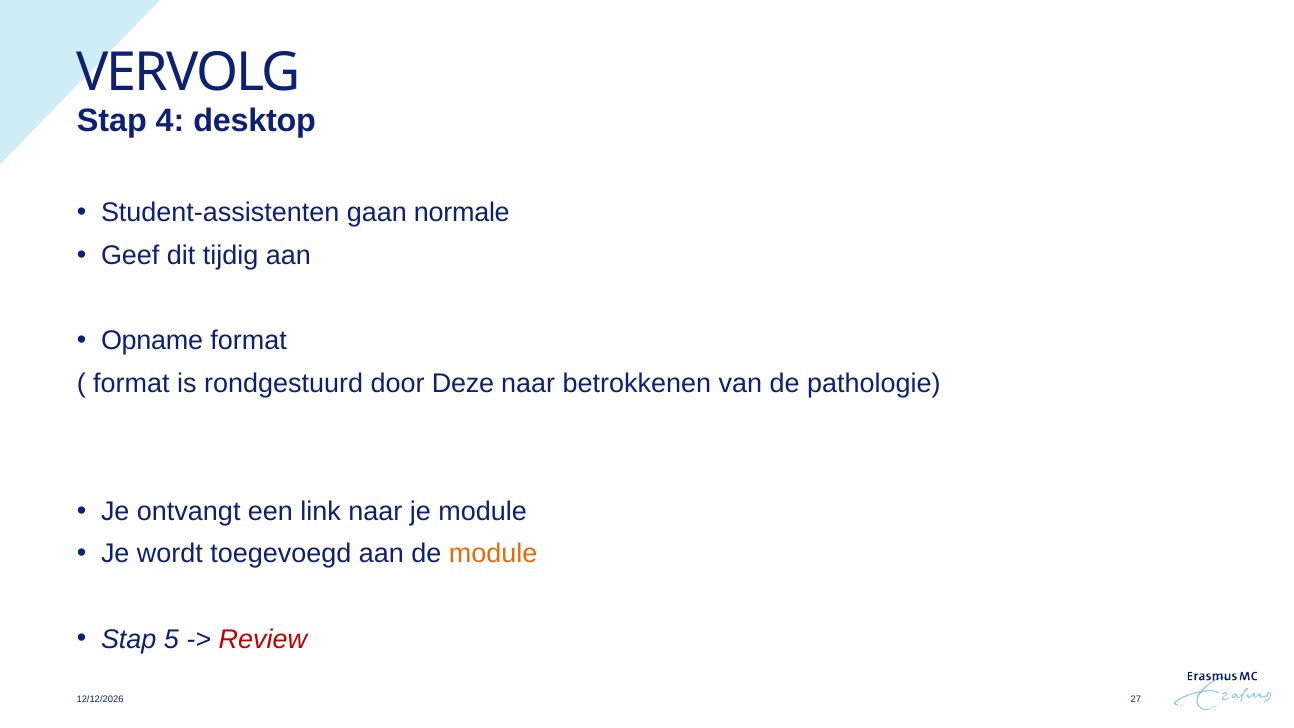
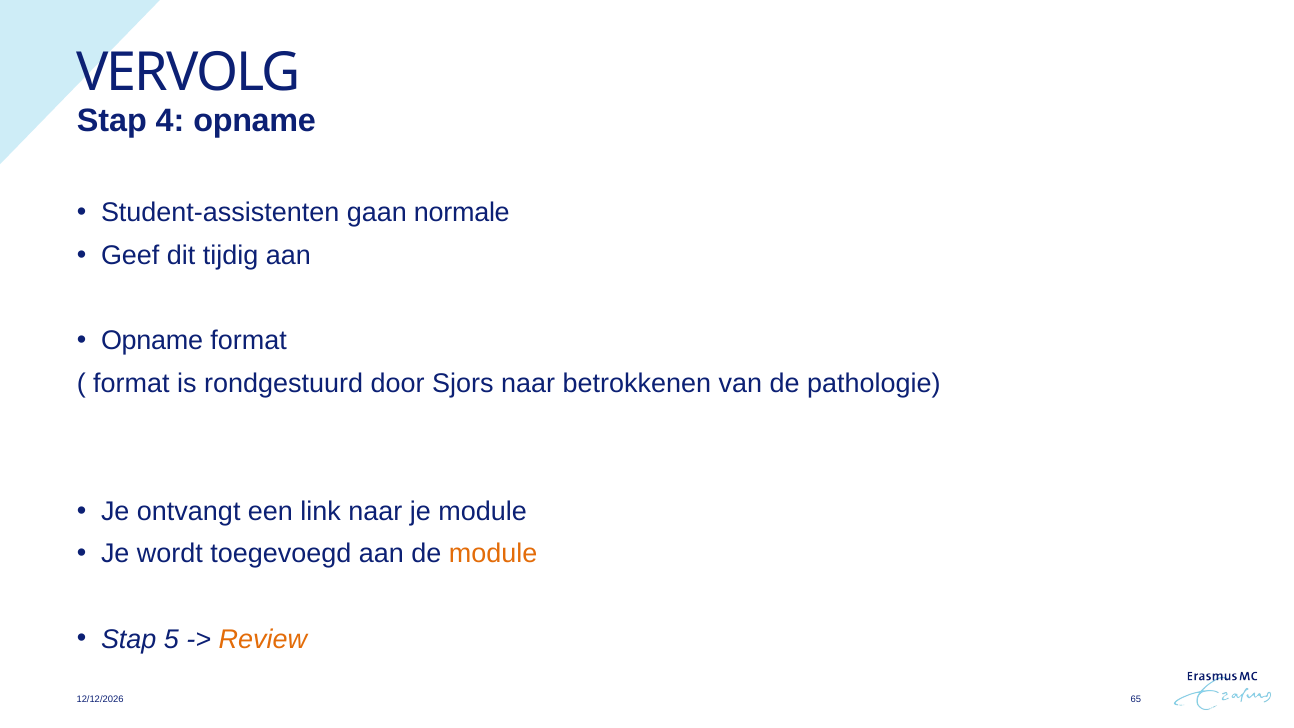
4 desktop: desktop -> opname
Deze: Deze -> Sjors
Review colour: red -> orange
27: 27 -> 65
